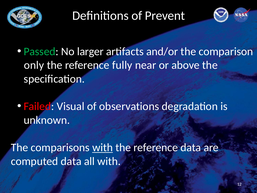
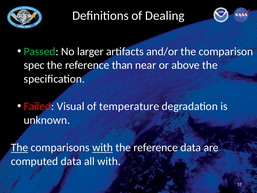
Prevent: Prevent -> Dealing
only: only -> spec
fully: fully -> than
observations: observations -> temperature
The at (20, 147) underline: none -> present
